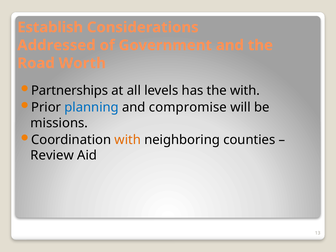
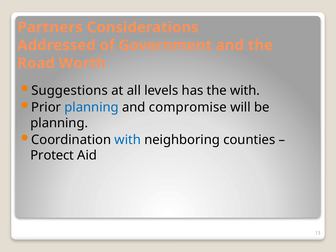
Establish: Establish -> Partners
Partnerships: Partnerships -> Suggestions
missions at (59, 123): missions -> planning
with at (128, 140) colour: orange -> blue
Review: Review -> Protect
